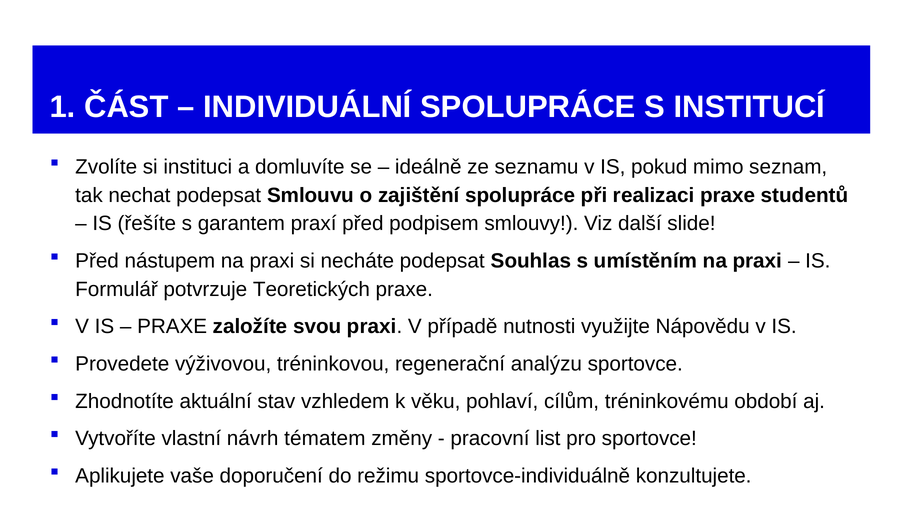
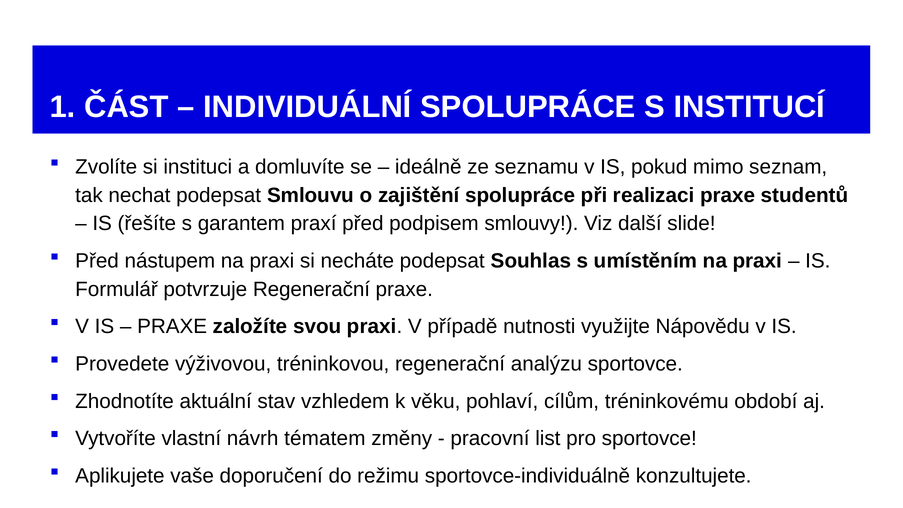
potvrzuje Teoretických: Teoretických -> Regenerační
